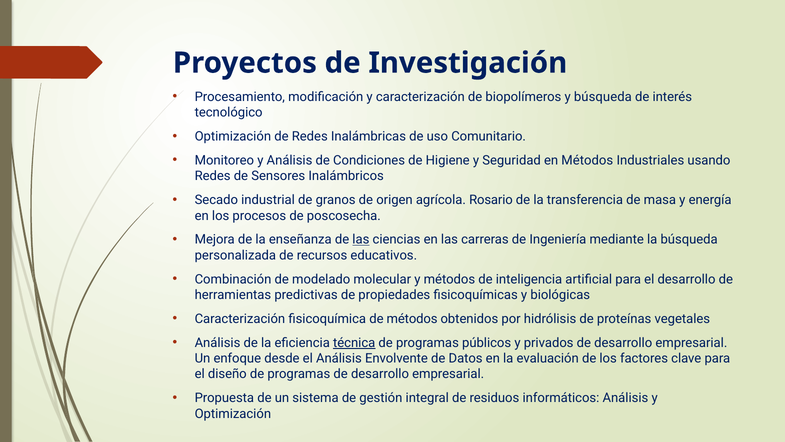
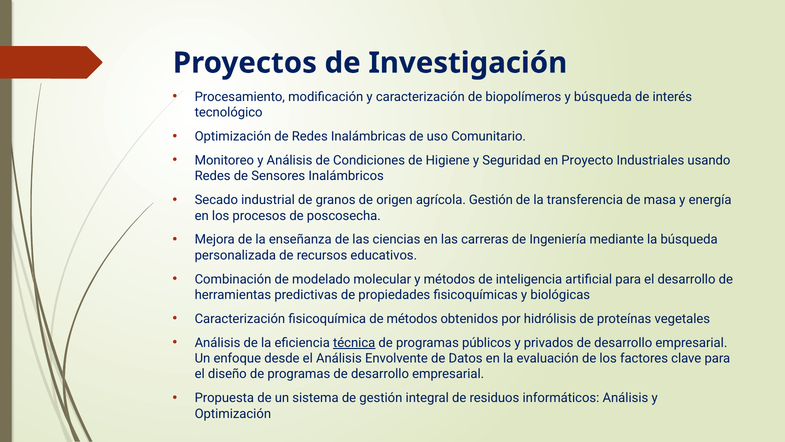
en Métodos: Métodos -> Proyecto
agrícola Rosario: Rosario -> Gestión
las at (361, 239) underline: present -> none
